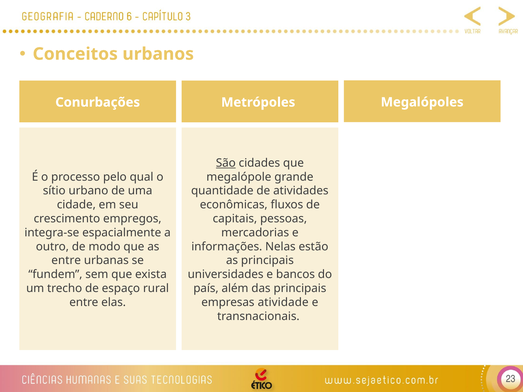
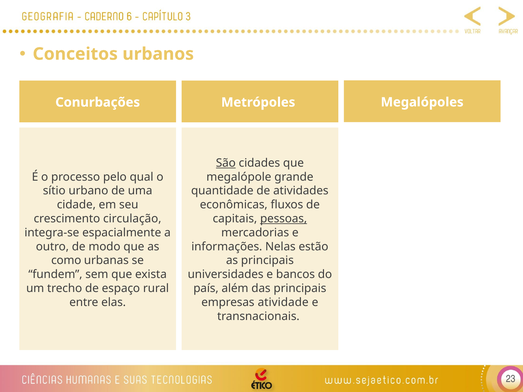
empregos: empregos -> circulação
pessoas underline: none -> present
entre at (66, 261): entre -> como
